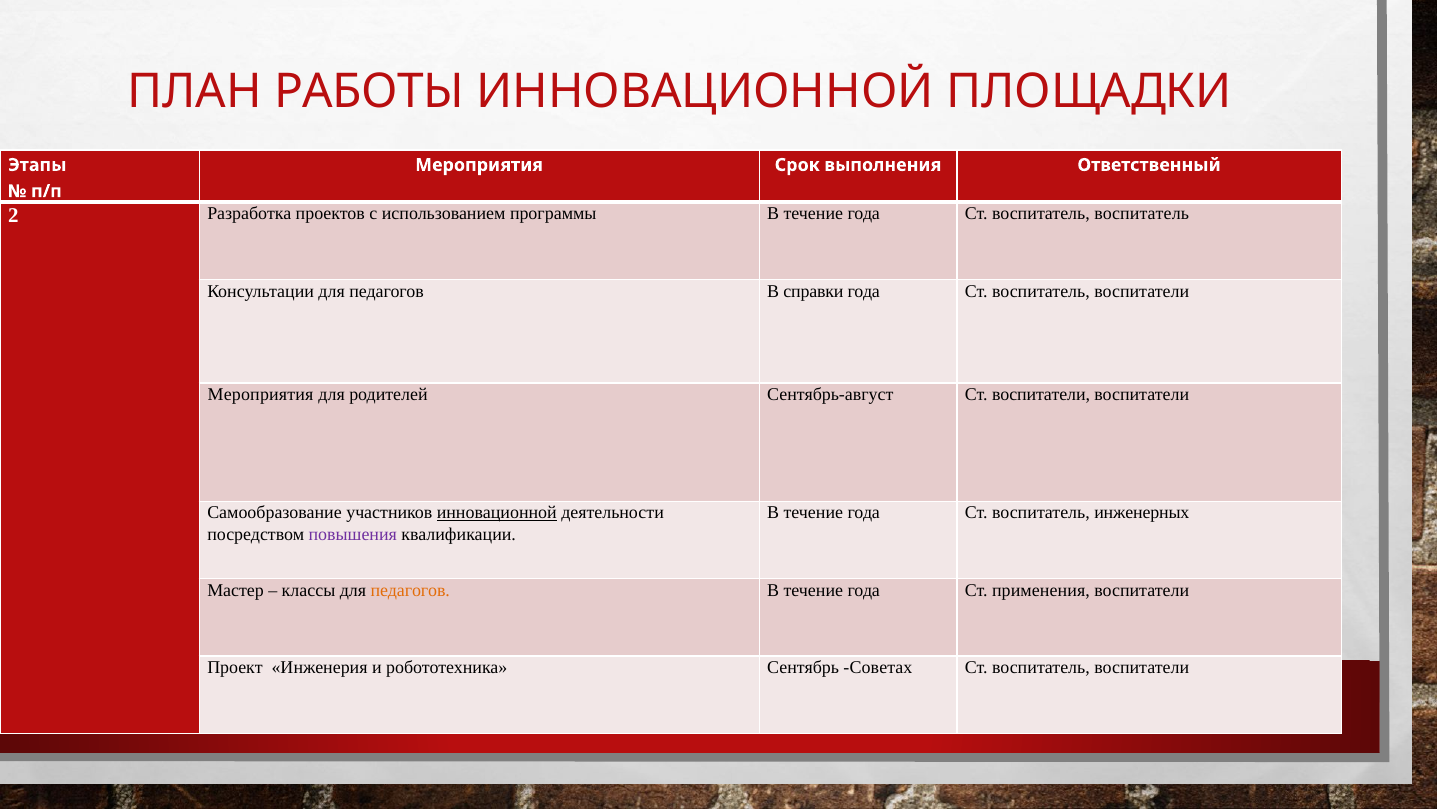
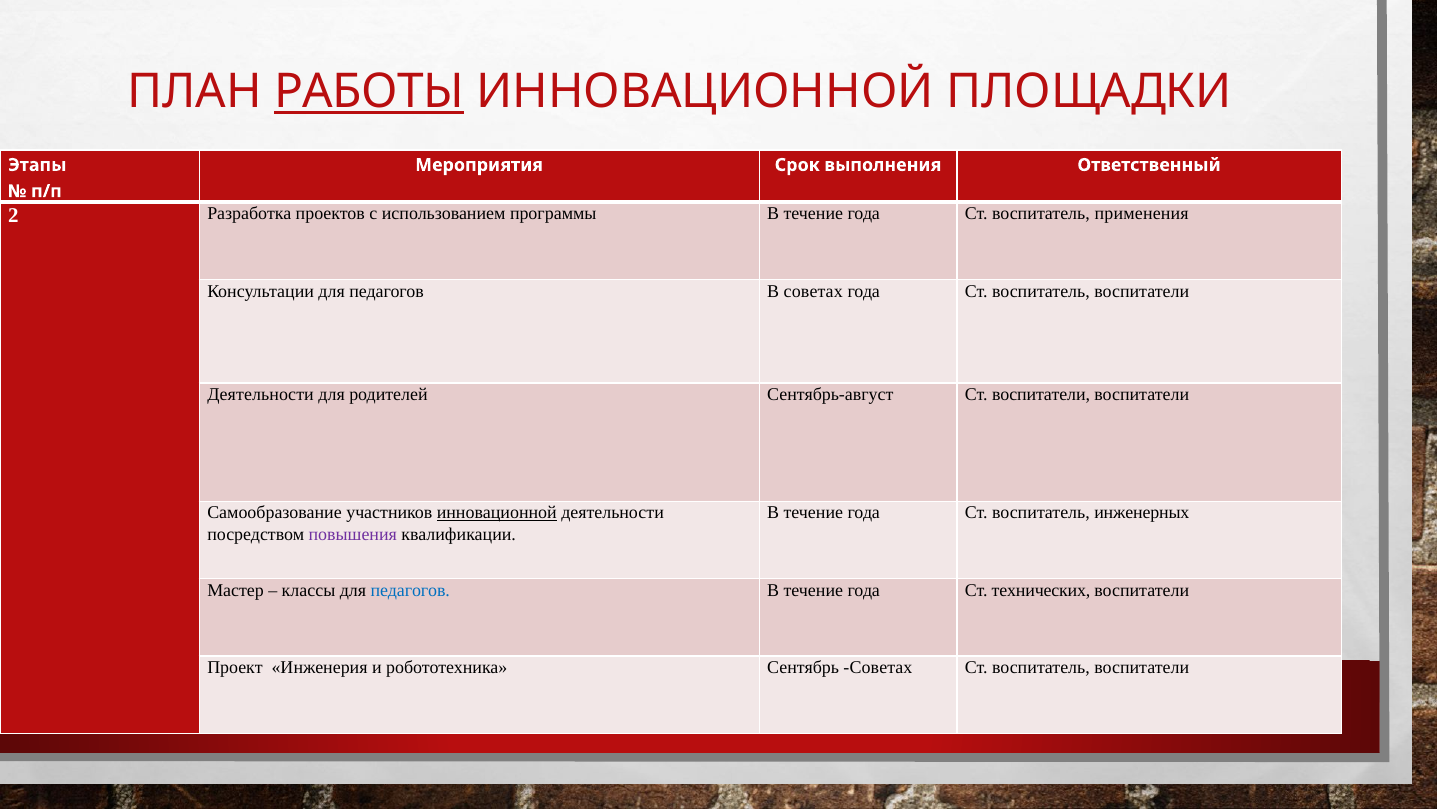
РАБОТЫ underline: none -> present
воспитатель воспитатель: воспитатель -> применения
В справки: справки -> советах
Мероприятия at (261, 394): Мероприятия -> Деятельности
педагогов at (410, 590) colour: orange -> blue
применения: применения -> технических
